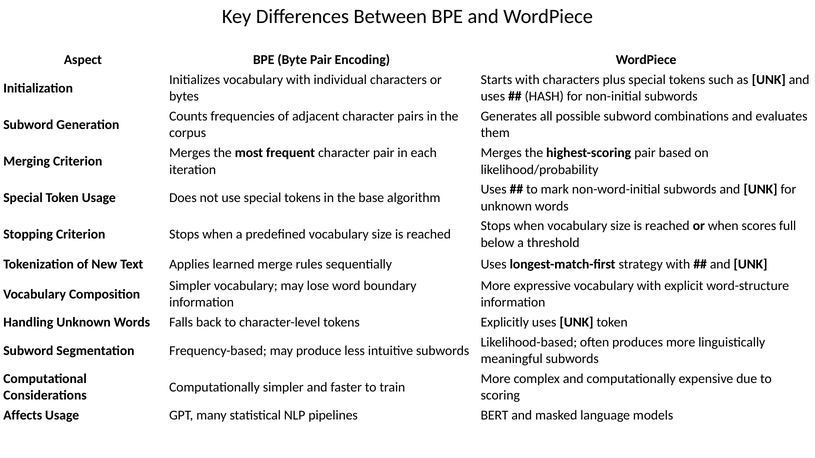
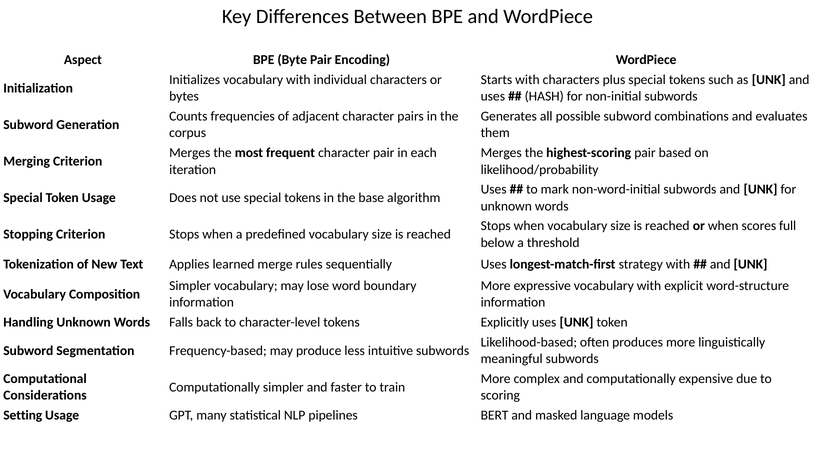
Affects: Affects -> Setting
